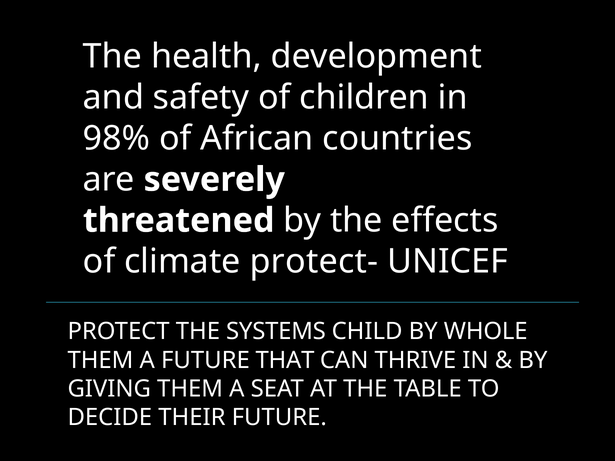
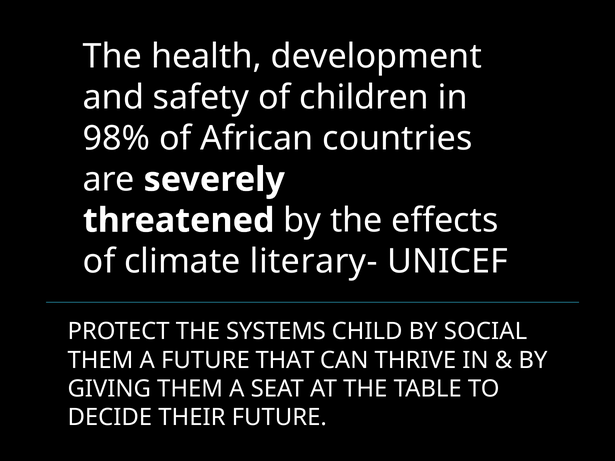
protect-: protect- -> literary-
WHOLE: WHOLE -> SOCIAL
